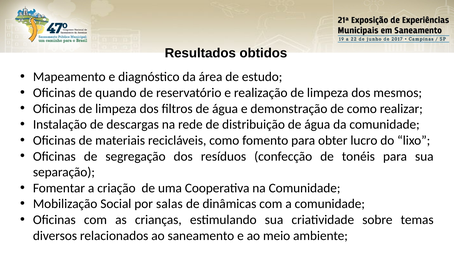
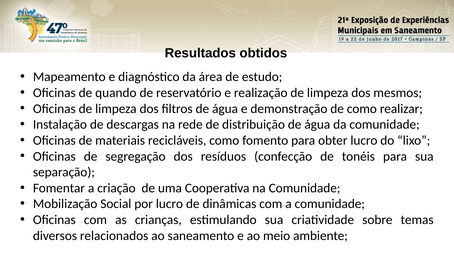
por salas: salas -> lucro
